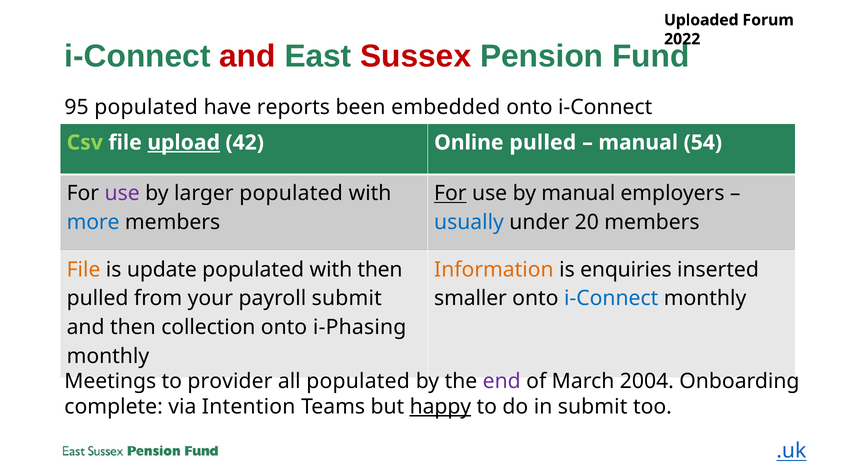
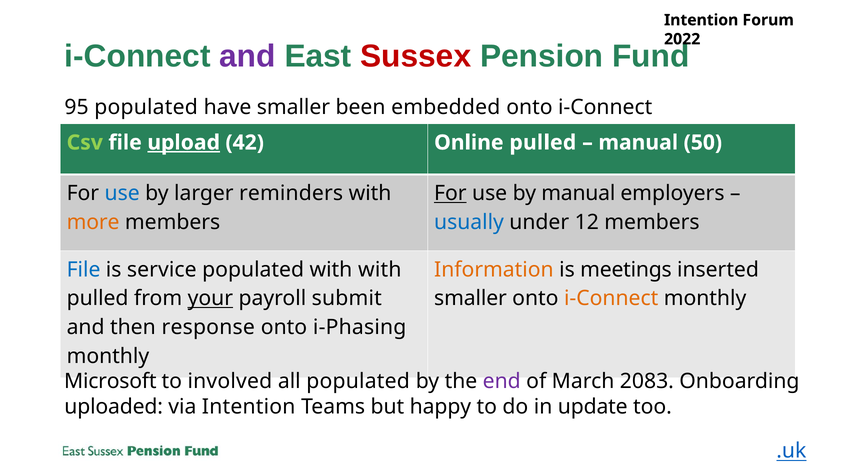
Uploaded at (701, 20): Uploaded -> Intention
and at (248, 56) colour: red -> purple
have reports: reports -> smaller
54: 54 -> 50
use at (122, 193) colour: purple -> blue
larger populated: populated -> reminders
more colour: blue -> orange
20: 20 -> 12
File at (84, 269) colour: orange -> blue
update: update -> service
with then: then -> with
enquiries: enquiries -> meetings
your underline: none -> present
i-Connect at (611, 298) colour: blue -> orange
collection: collection -> response
Meetings: Meetings -> Microsoft
provider: provider -> involved
2004: 2004 -> 2083
complete: complete -> uploaded
happy underline: present -> none
in submit: submit -> update
